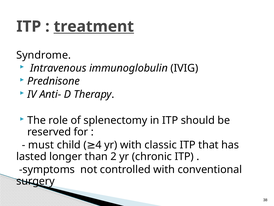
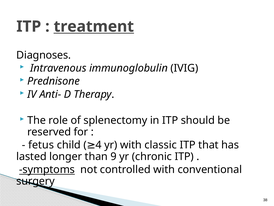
Syndrome: Syndrome -> Diagnoses
must: must -> fetus
2: 2 -> 9
symptoms underline: none -> present
